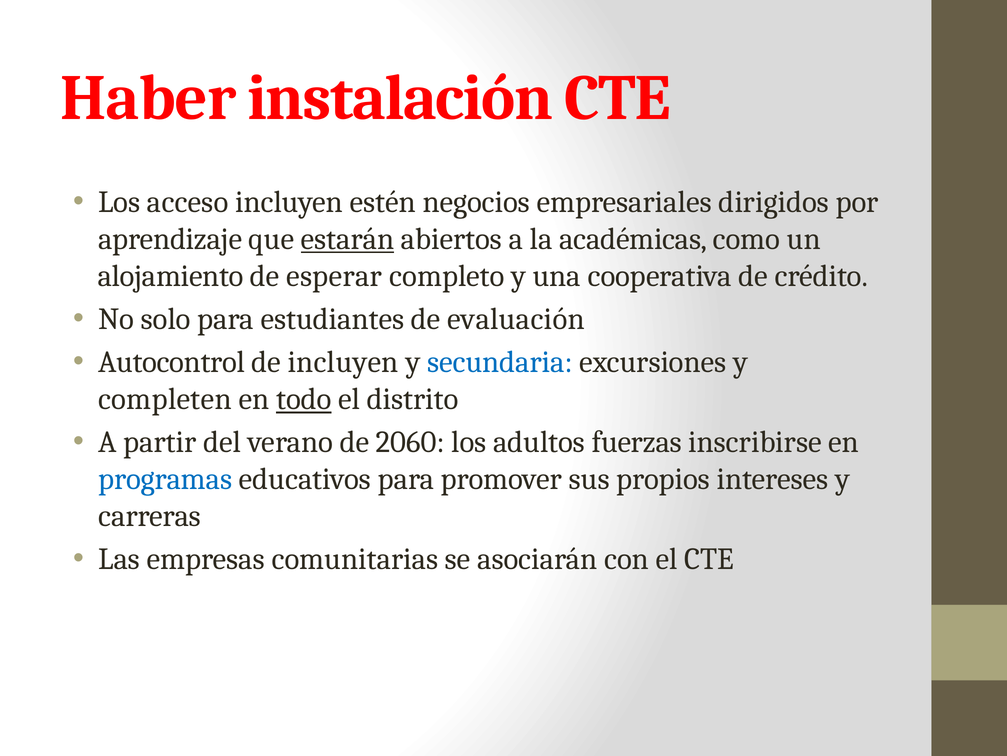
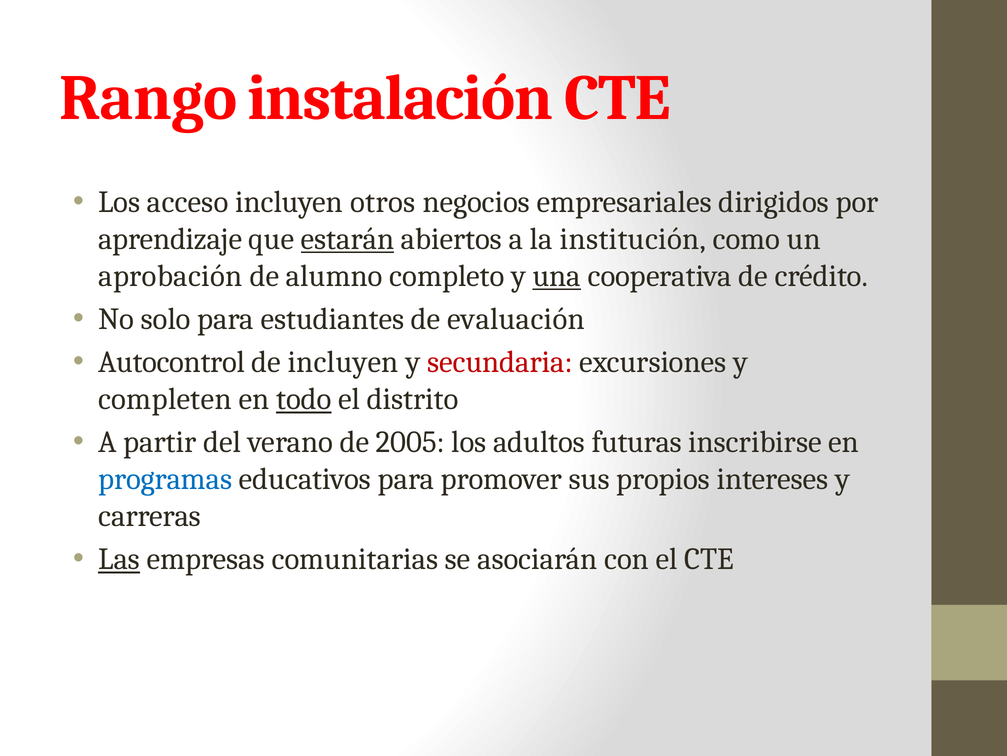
Haber: Haber -> Rango
estén: estén -> otros
académicas: académicas -> institución
alojamiento: alojamiento -> aprobación
esperar: esperar -> alumno
una underline: none -> present
secundaria colour: blue -> red
2060: 2060 -> 2005
fuerzas: fuerzas -> futuras
Las underline: none -> present
